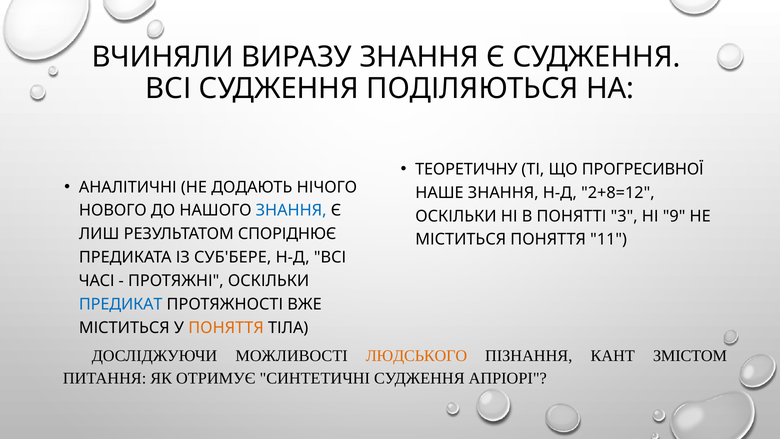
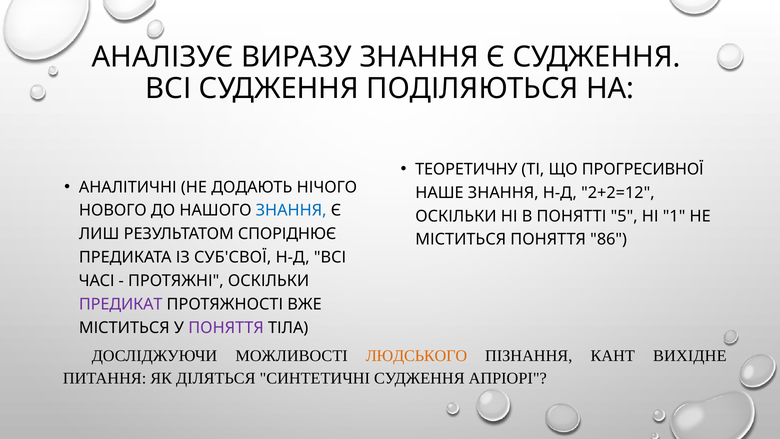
ВЧИНЯЛИ: ВЧИНЯЛИ -> АНАЛІЗУЄ
2+8=12: 2+8=12 -> 2+2=12
3: 3 -> 5
9: 9 -> 1
11: 11 -> 86
СУБ'БЕРЕ: СУБ'БЕРЕ -> СУБ'СВОЇ
ПРЕДИКАТ colour: blue -> purple
ПОНЯТТЯ at (226, 328) colour: orange -> purple
ЗМІСТОМ: ЗМІСТОМ -> ВИХІДНЕ
ОТРИМУЄ: ОТРИМУЄ -> ДІЛЯТЬСЯ
